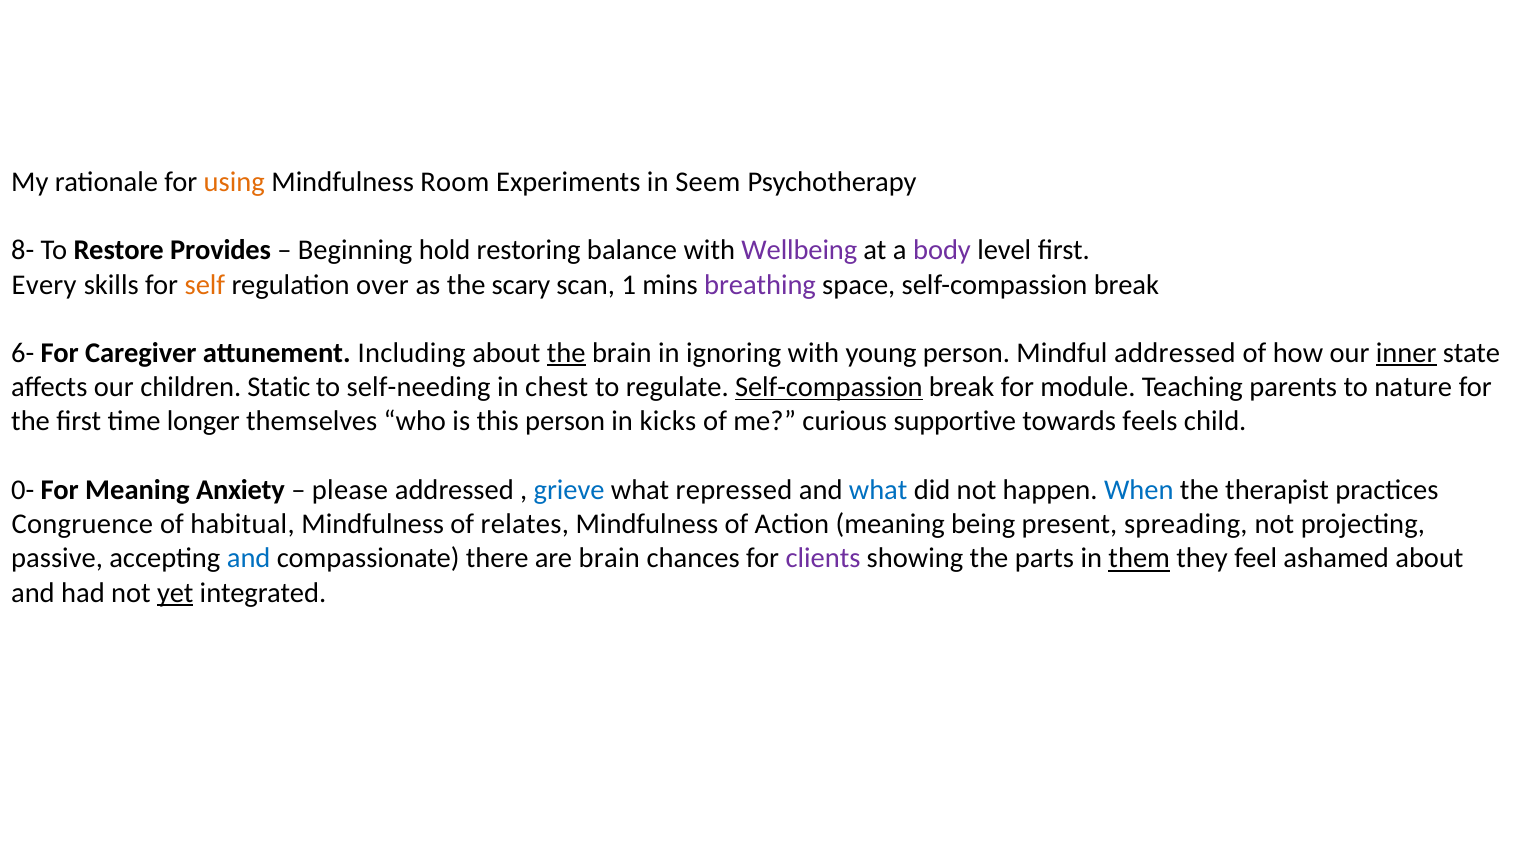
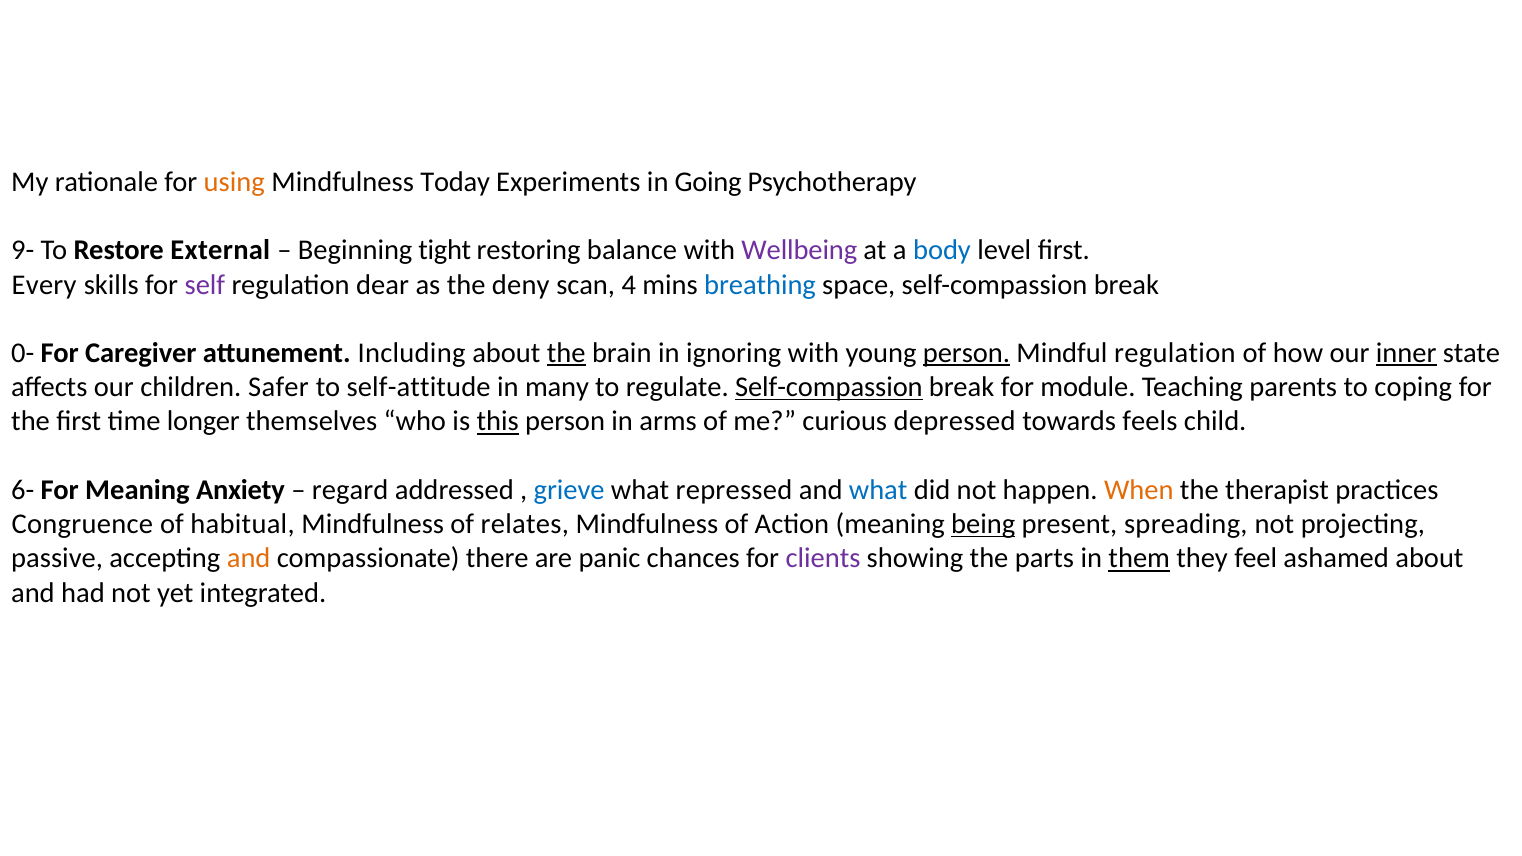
Room: Room -> Today
Seem: Seem -> Going
8-: 8- -> 9-
Provides: Provides -> External
hold: hold -> tight
body colour: purple -> blue
self colour: orange -> purple
over: over -> dear
scary: scary -> deny
1: 1 -> 4
breathing colour: purple -> blue
6-: 6- -> 0-
person at (966, 353) underline: none -> present
Mindful addressed: addressed -> regulation
Static: Static -> Safer
self-needing: self-needing -> self-attitude
chest: chest -> many
nature: nature -> coping
this underline: none -> present
kicks: kicks -> arms
supportive: supportive -> depressed
0-: 0- -> 6-
please: please -> regard
When colour: blue -> orange
being underline: none -> present
and at (249, 559) colour: blue -> orange
are brain: brain -> panic
yet underline: present -> none
